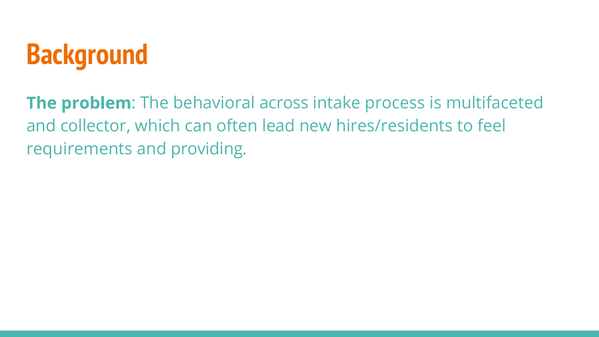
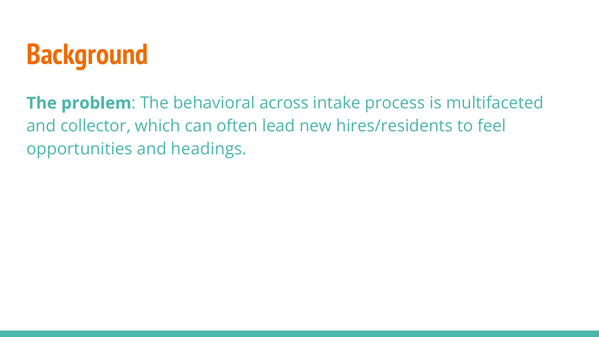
requirements: requirements -> opportunities
providing: providing -> headings
